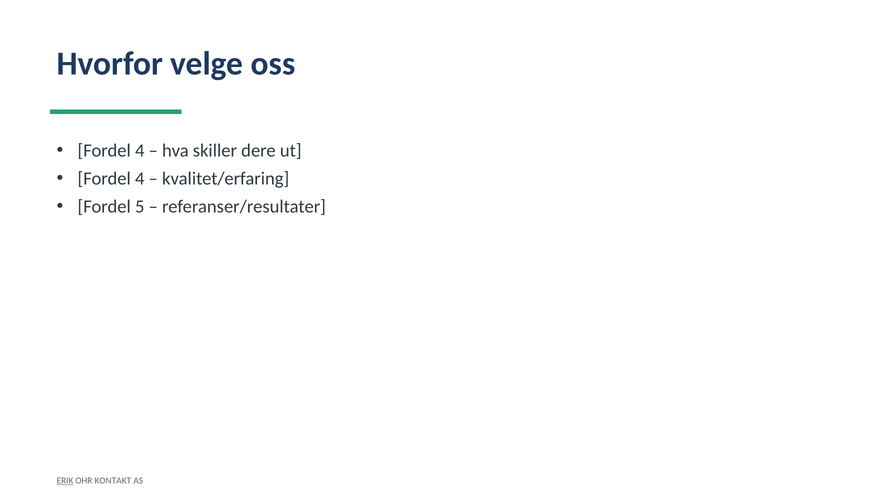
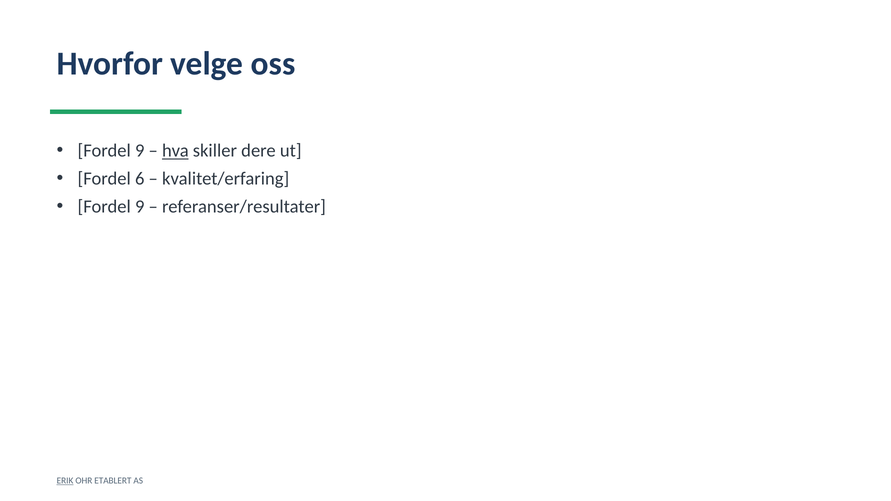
4 at (140, 151): 4 -> 9
hva underline: none -> present
4 at (140, 179): 4 -> 6
5 at (140, 207): 5 -> 9
KONTAKT: KONTAKT -> ETABLERT
